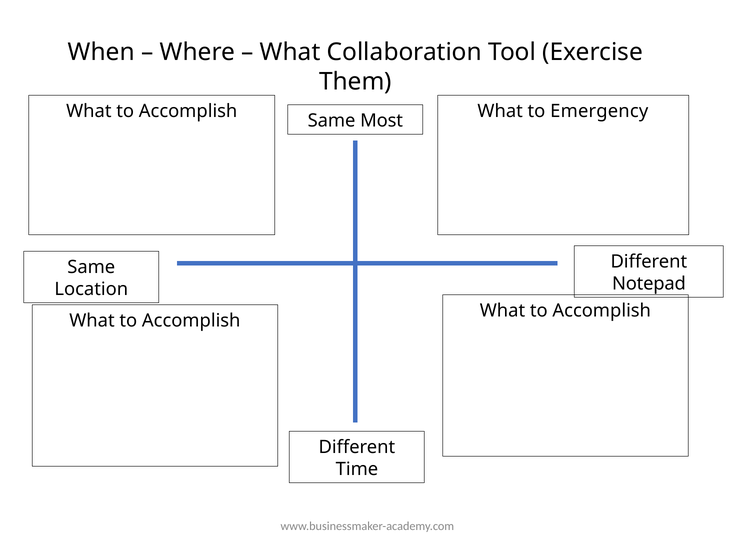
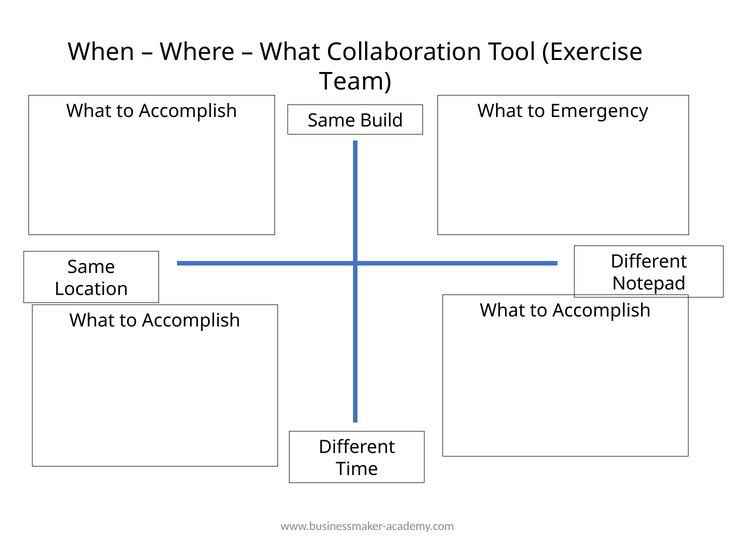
Them: Them -> Team
Most: Most -> Build
